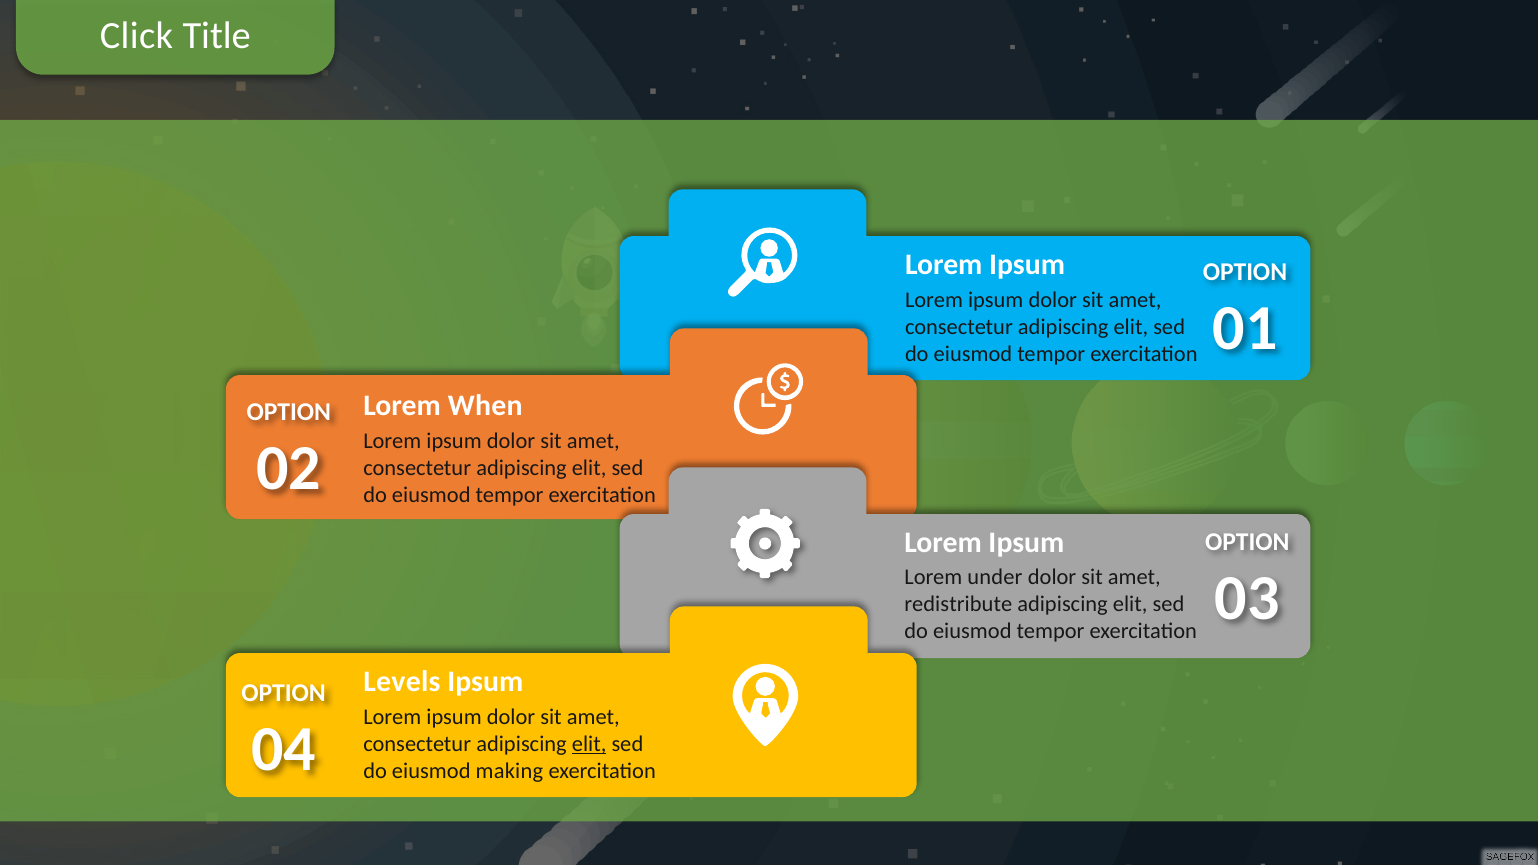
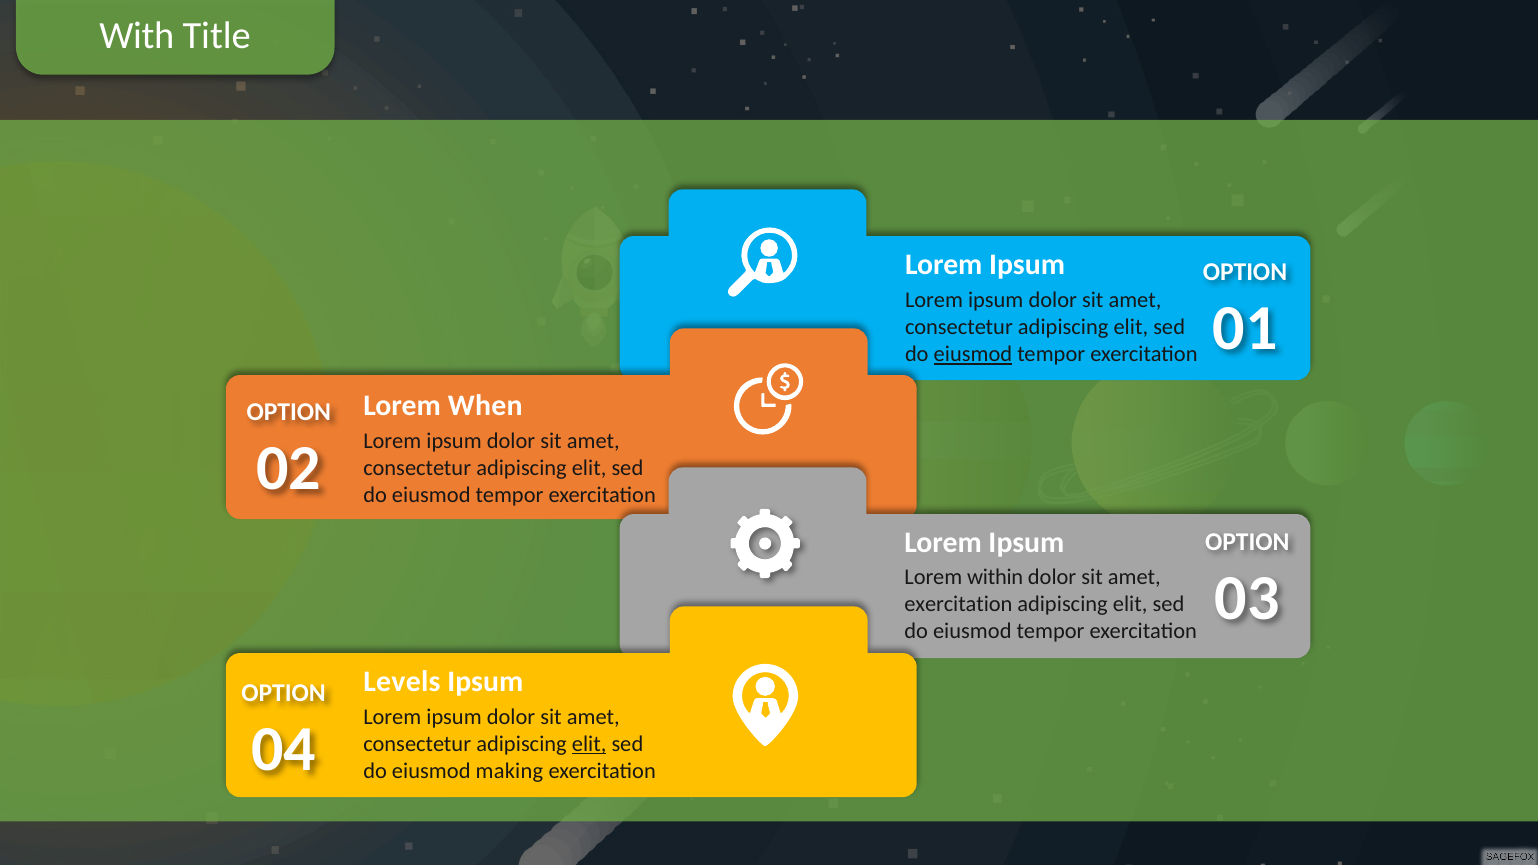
Click: Click -> With
eiusmod at (973, 354) underline: none -> present
under: under -> within
redistribute at (958, 605): redistribute -> exercitation
